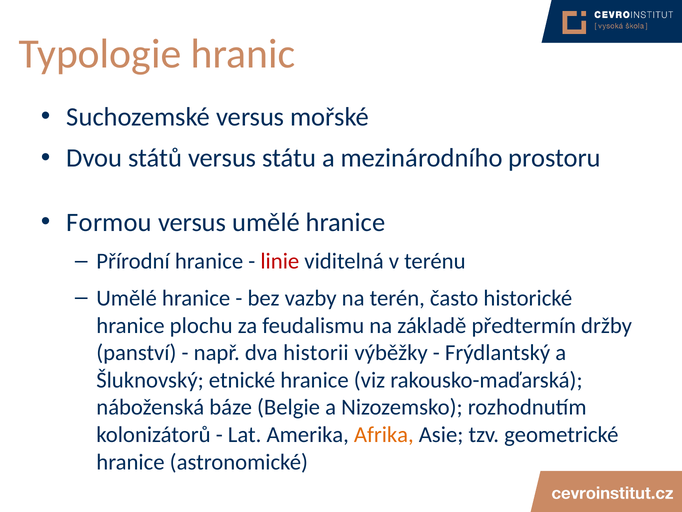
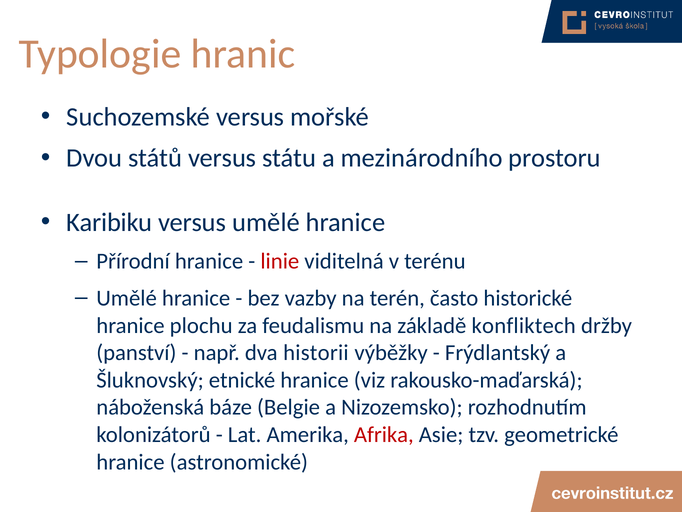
Formou: Formou -> Karibiku
předtermín: předtermín -> konfliktech
Afrika colour: orange -> red
